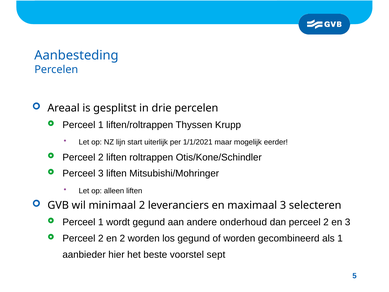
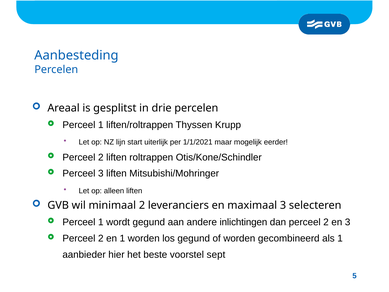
onderhoud: onderhoud -> inlichtingen
en 2: 2 -> 1
